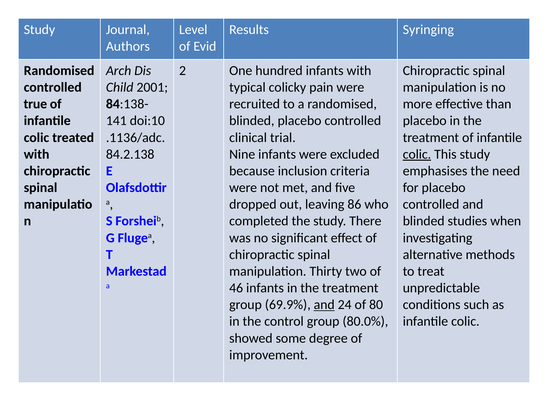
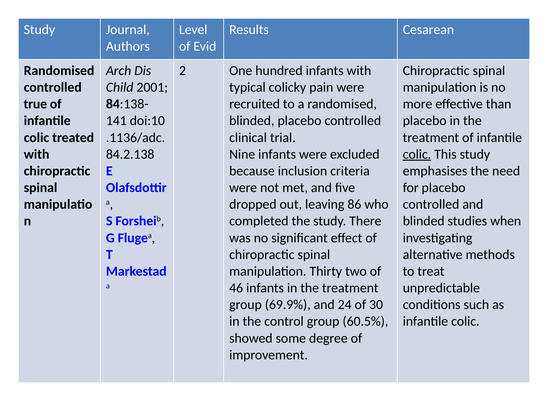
Syringing: Syringing -> Cesarean
and at (324, 305) underline: present -> none
80: 80 -> 30
80.0%: 80.0% -> 60.5%
